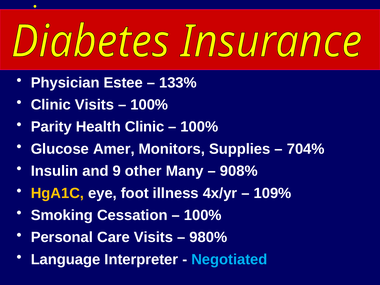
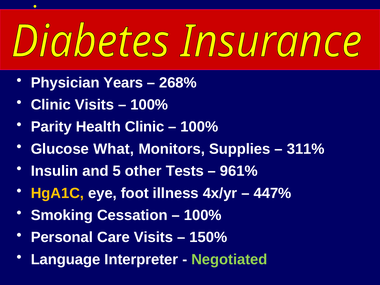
Estee: Estee -> Years
133%: 133% -> 268%
Amer: Amer -> What
704%: 704% -> 311%
9: 9 -> 5
Many: Many -> Tests
908%: 908% -> 961%
109%: 109% -> 447%
980%: 980% -> 150%
Negotiated colour: light blue -> light green
